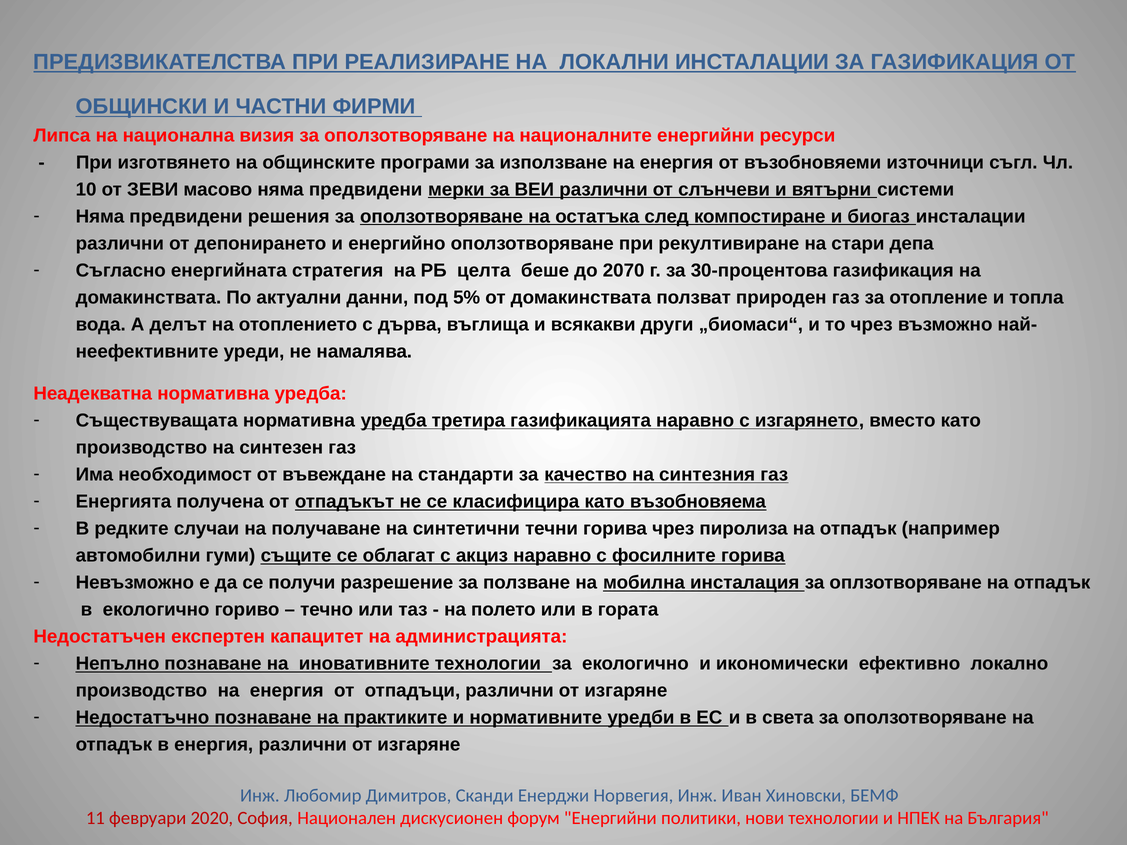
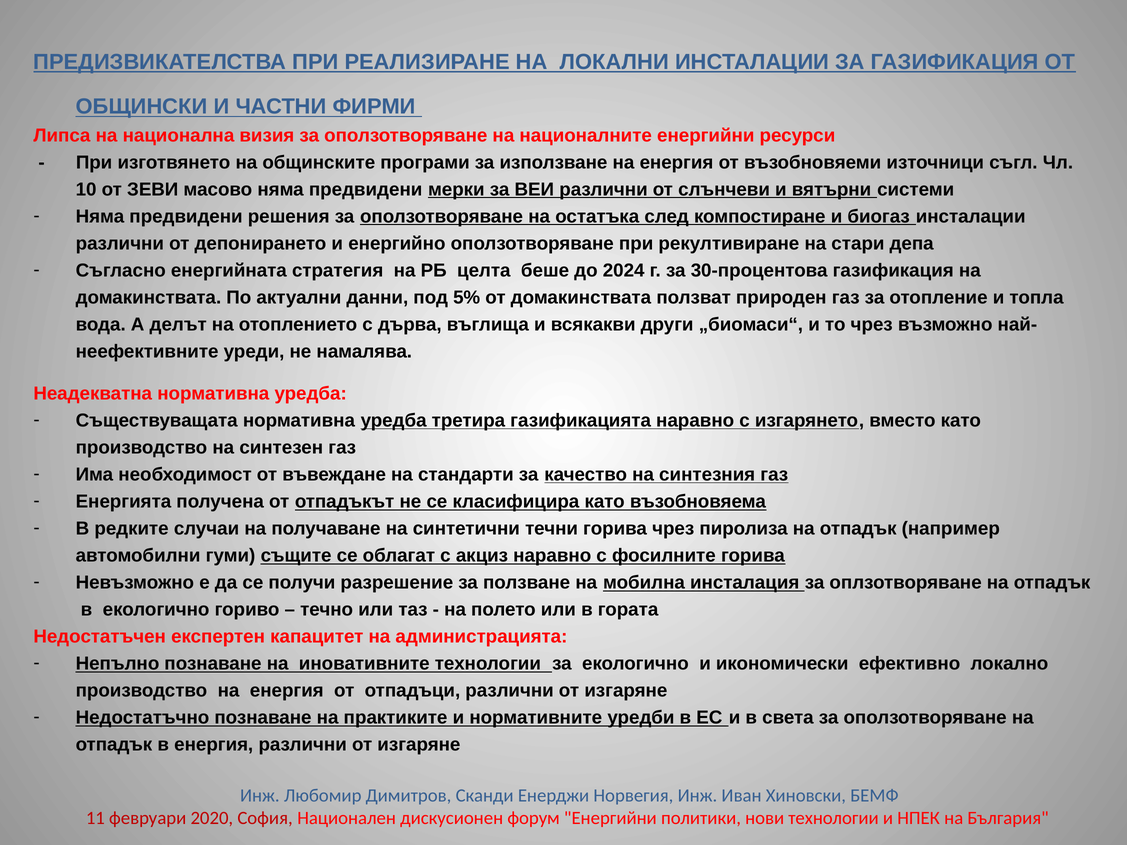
2070: 2070 -> 2024
